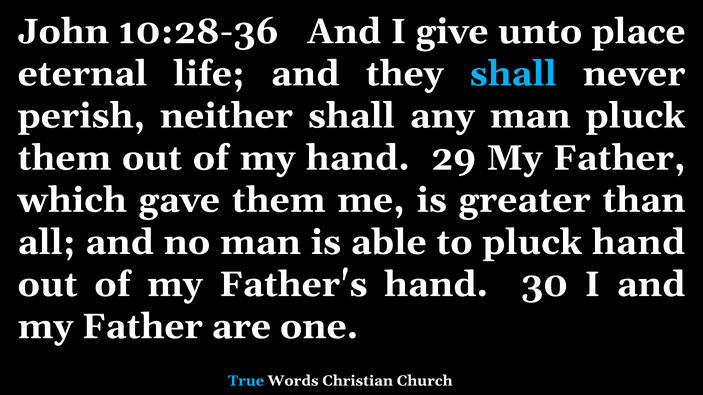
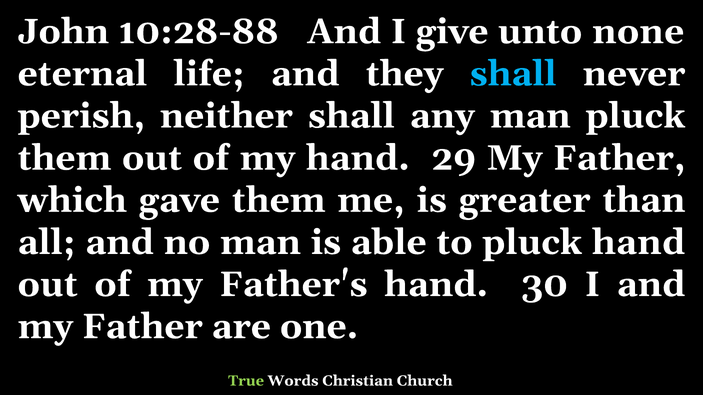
10:28-36: 10:28-36 -> 10:28-88
place: place -> none
True colour: light blue -> light green
